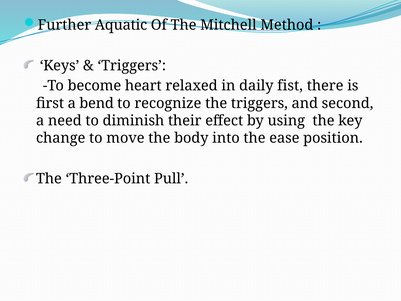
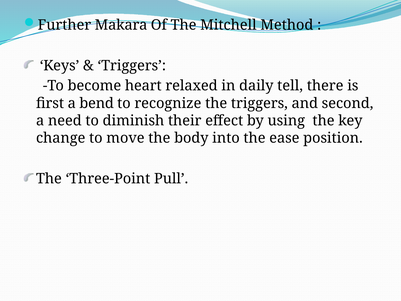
Aquatic: Aquatic -> Makara
fist: fist -> tell
